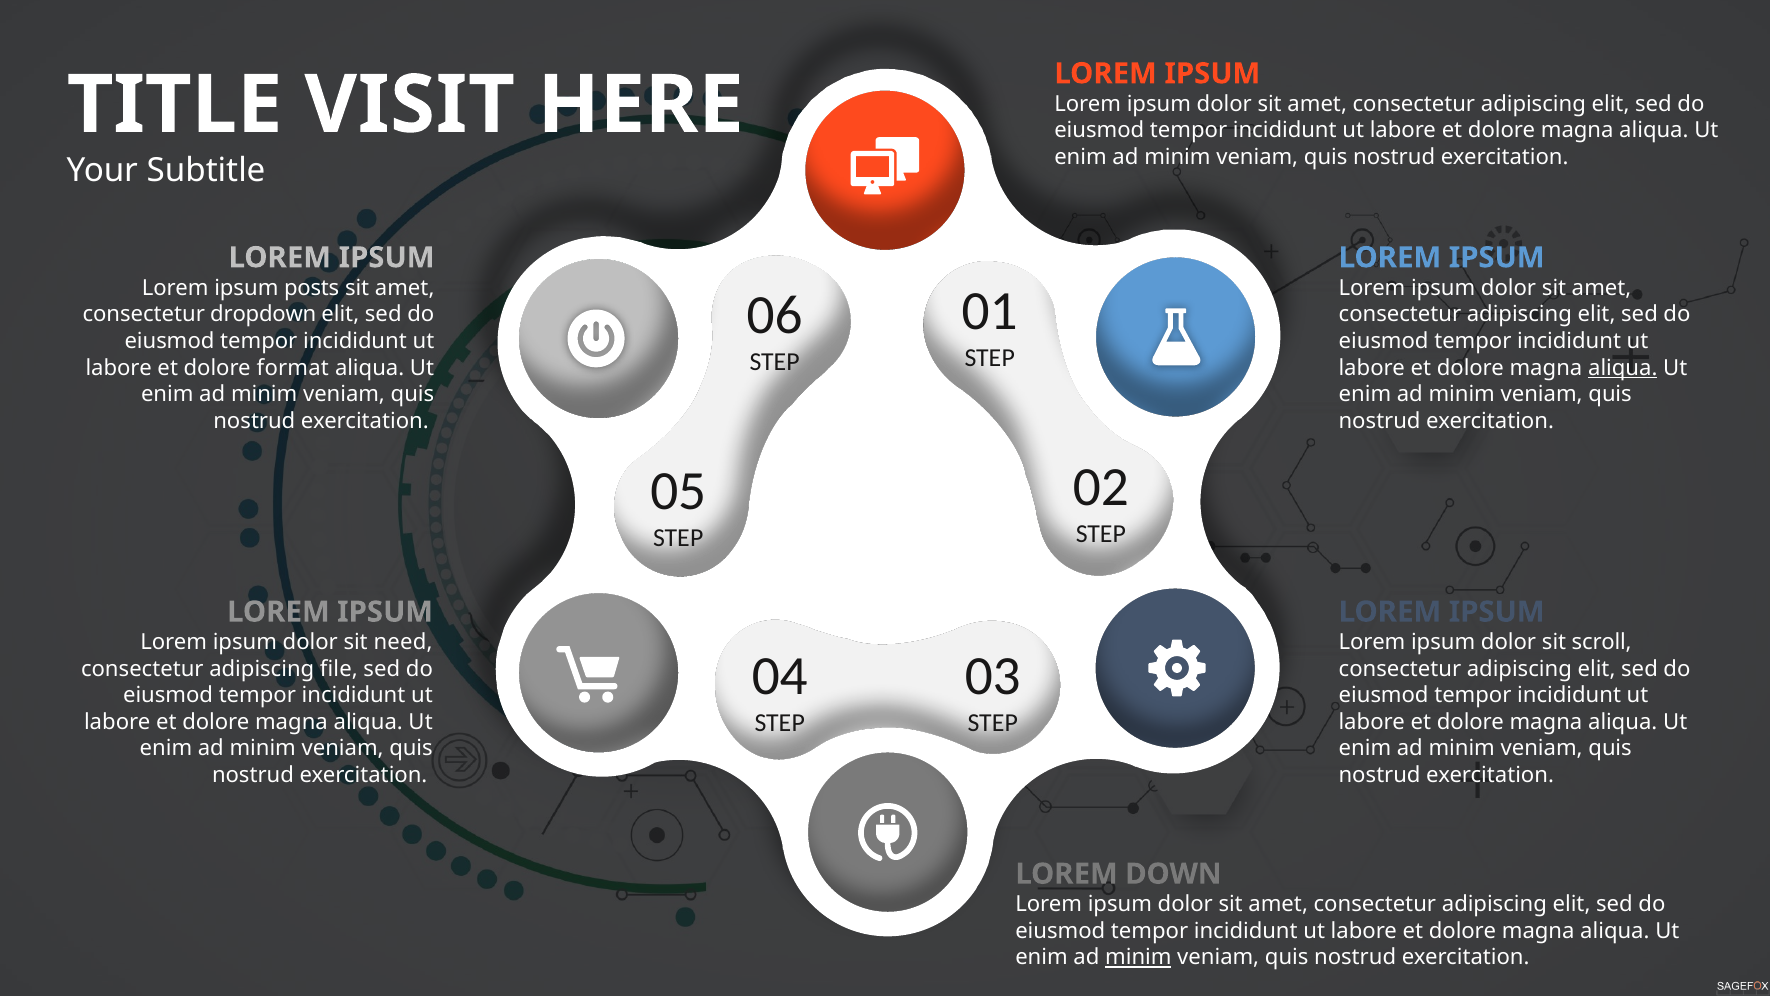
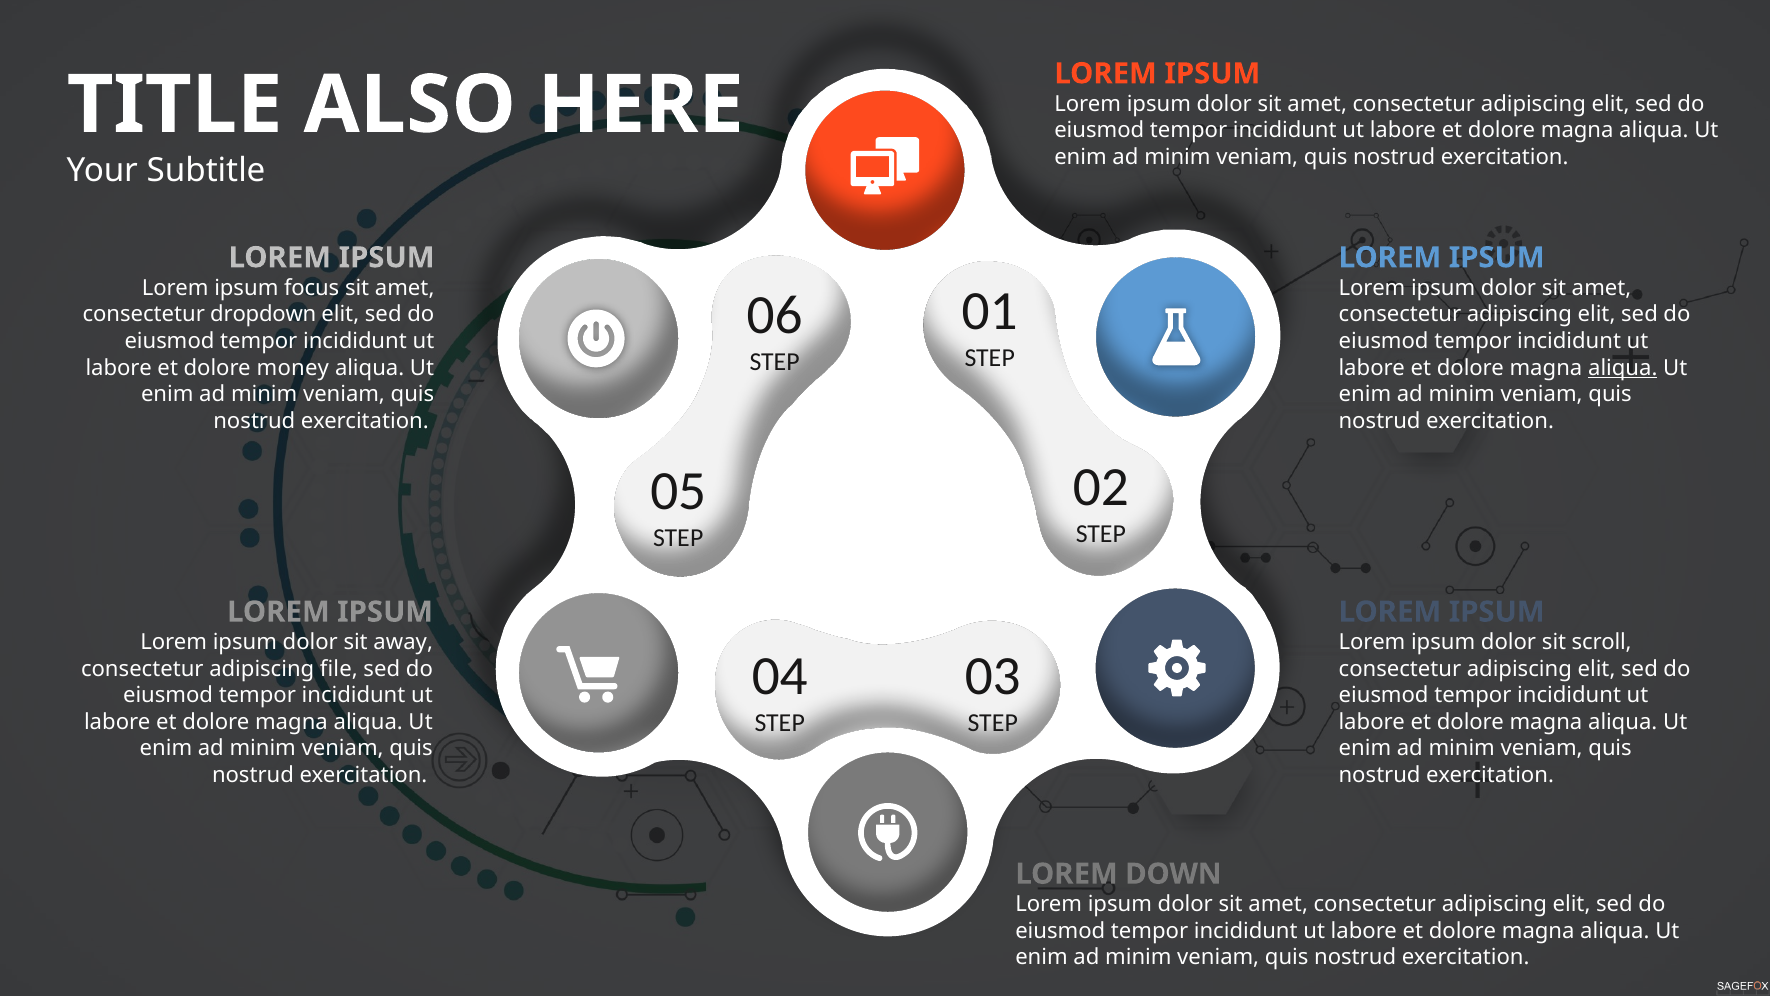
VISIT: VISIT -> ALSO
posts: posts -> focus
format: format -> money
need: need -> away
minim at (1138, 957) underline: present -> none
